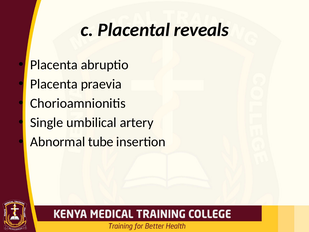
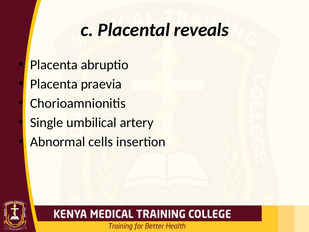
tube: tube -> cells
